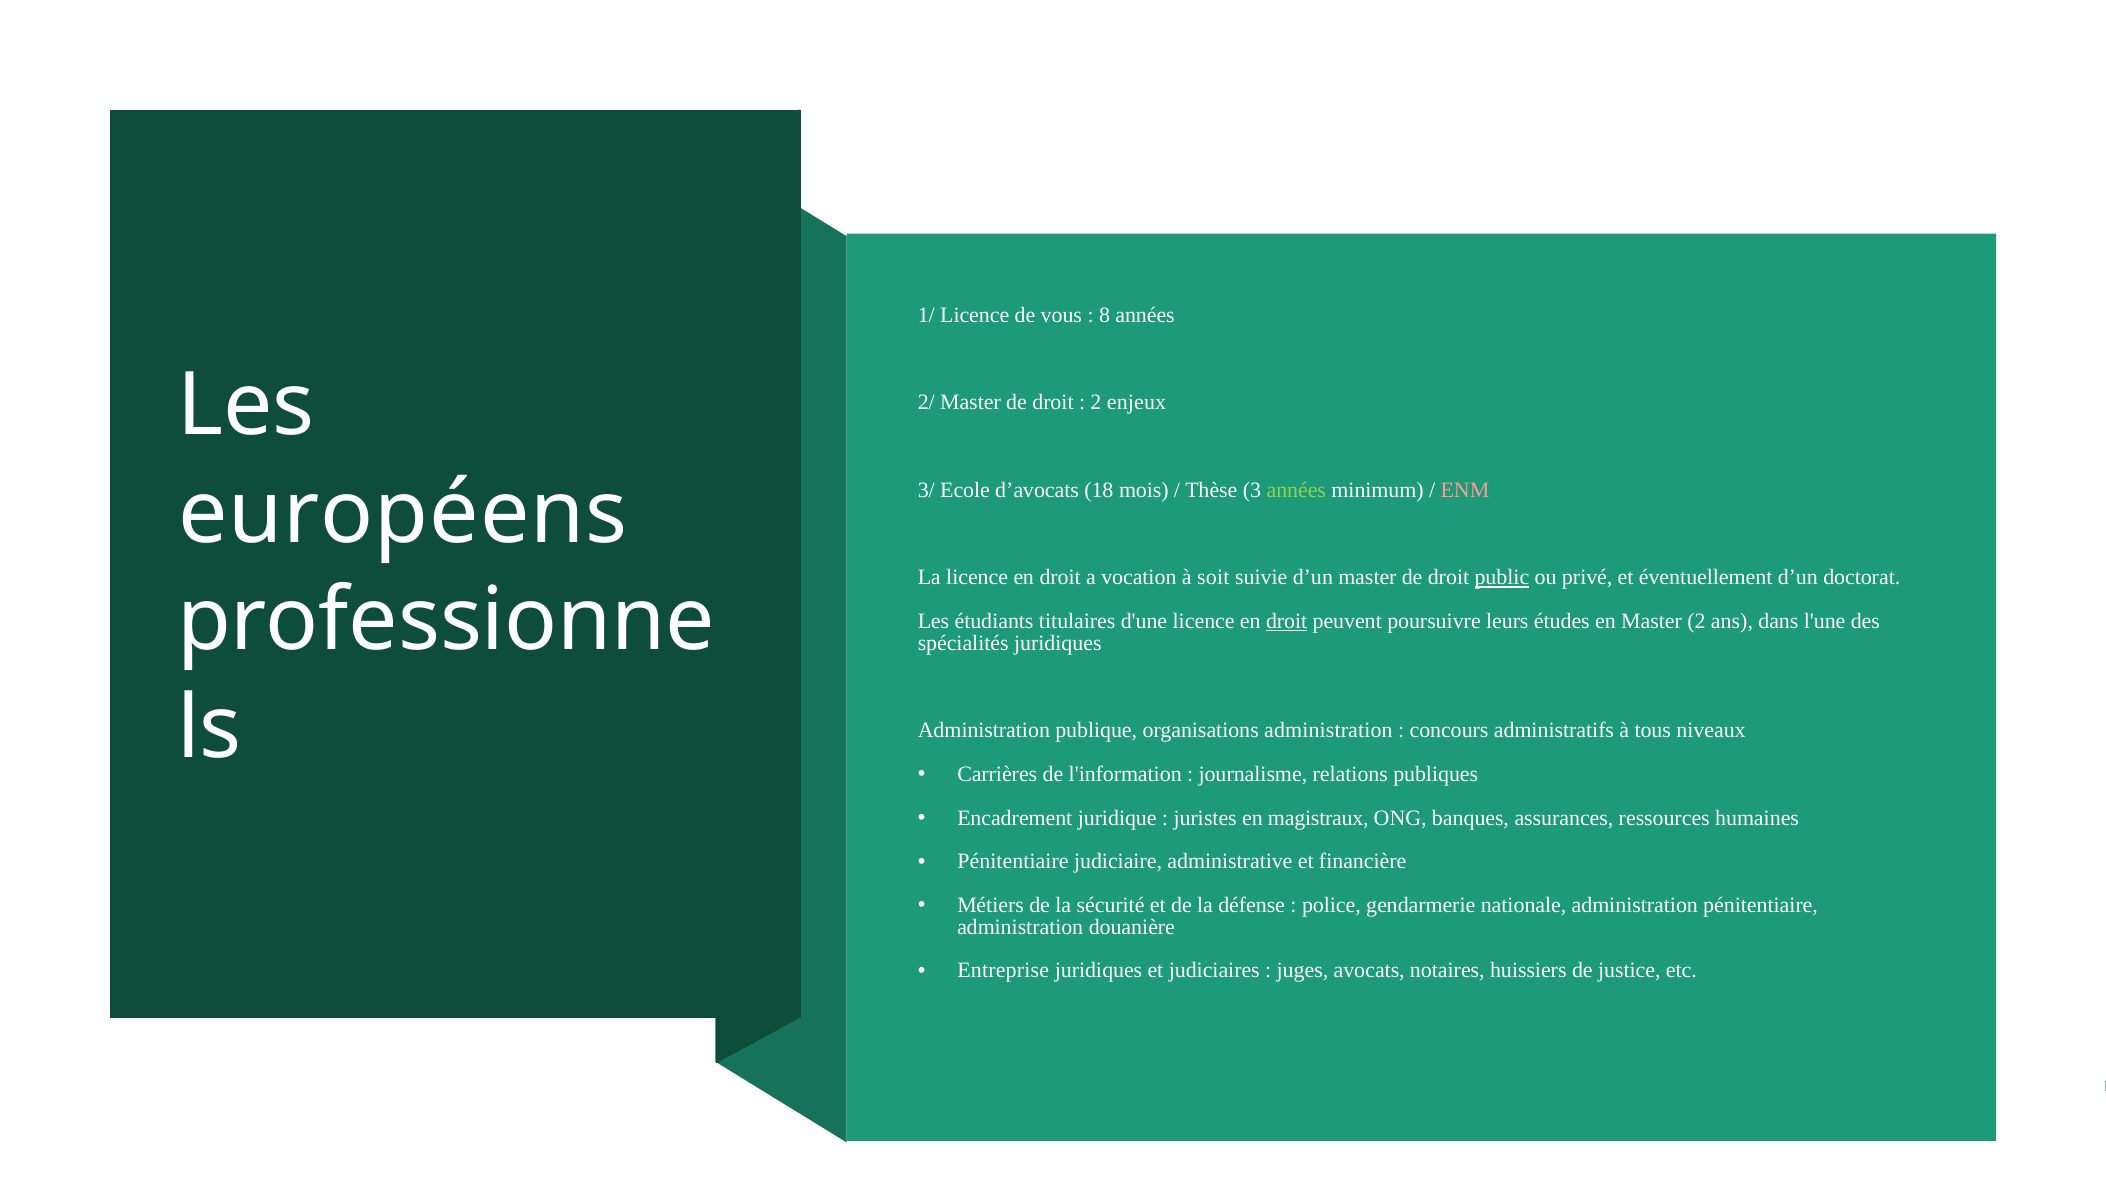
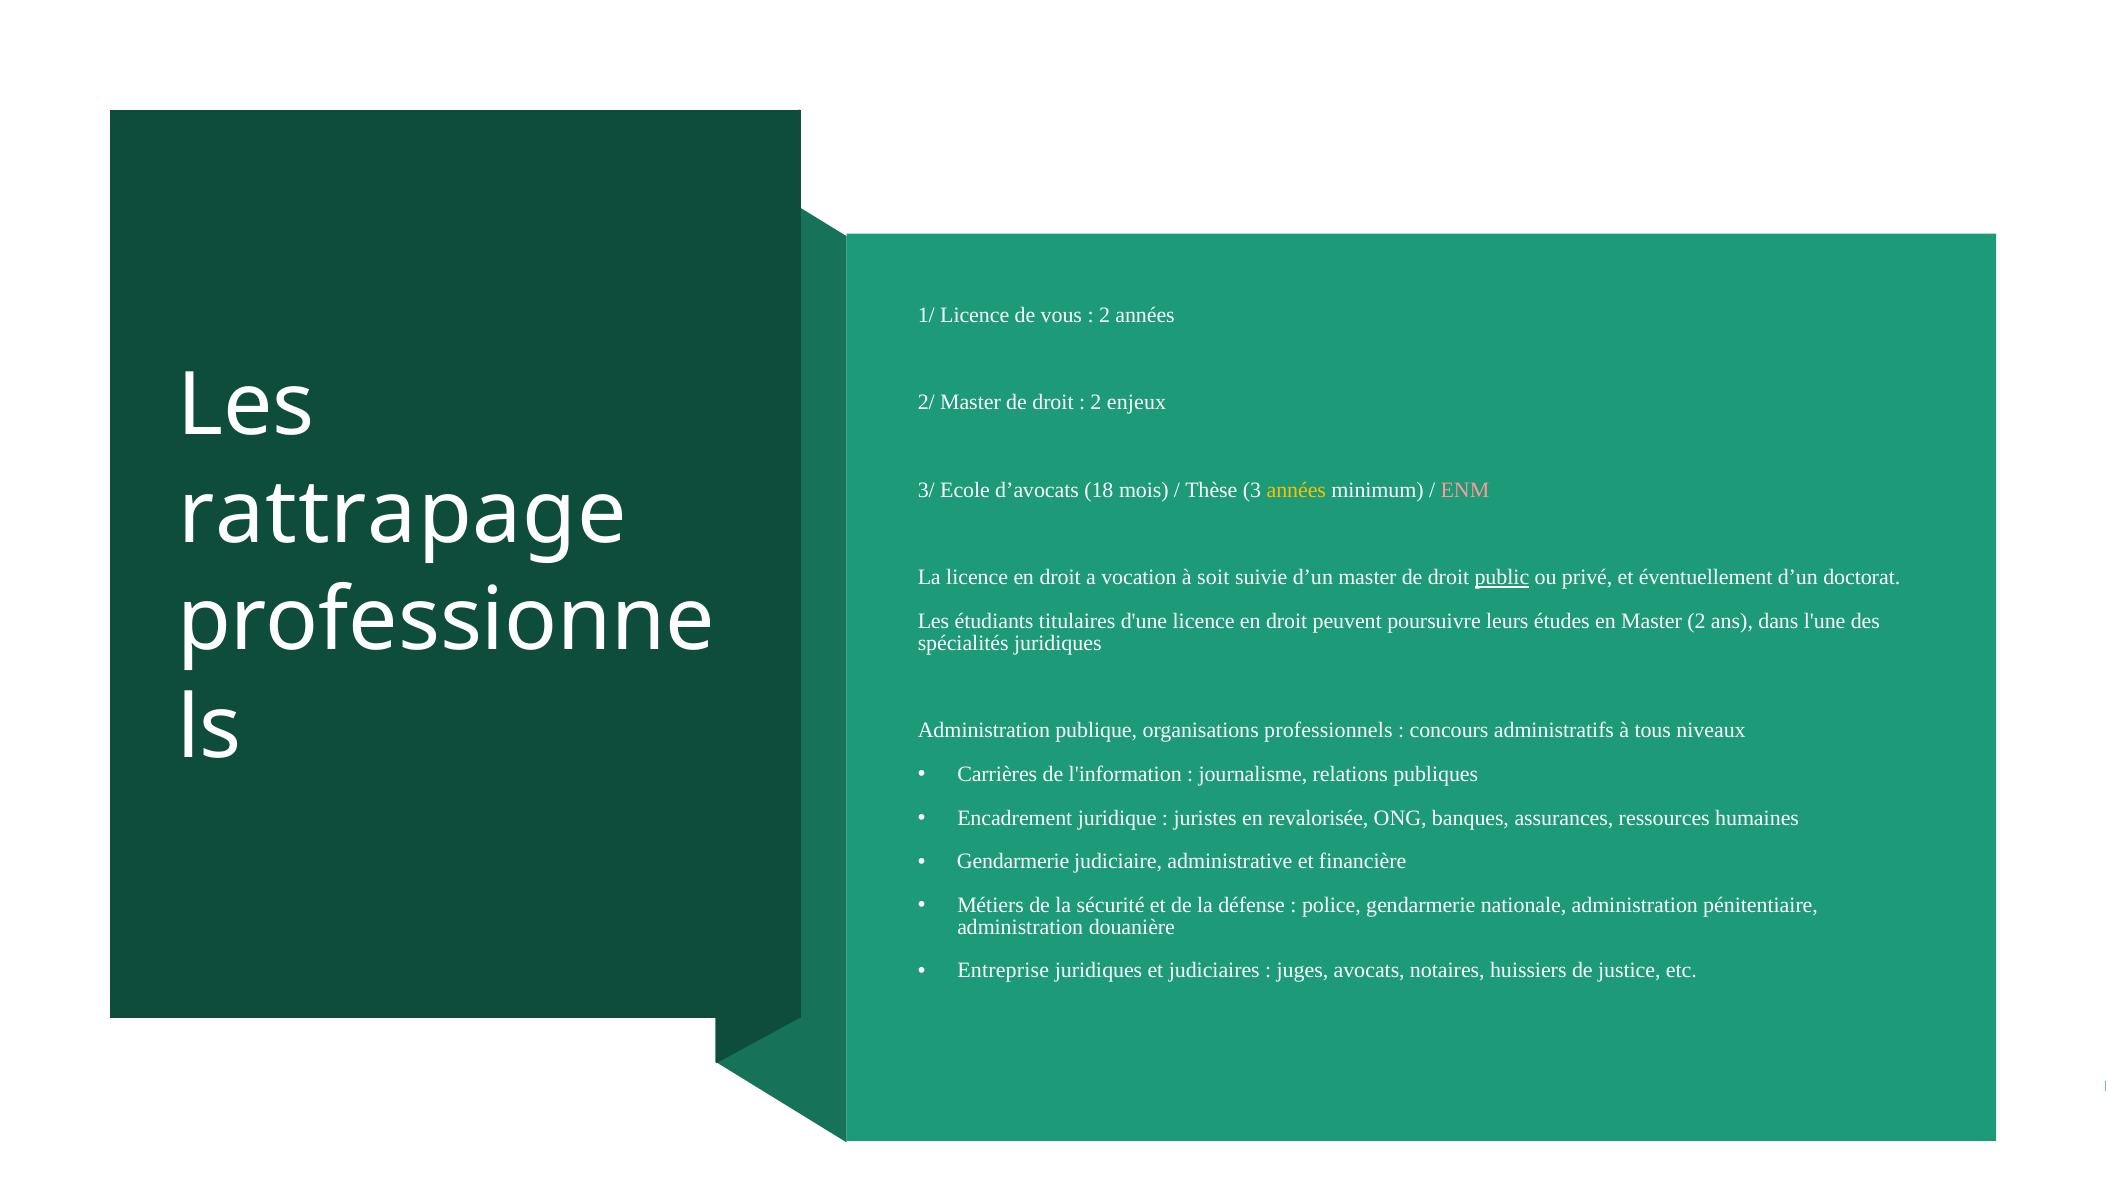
8 at (1105, 315): 8 -> 2
années at (1296, 490) colour: light green -> yellow
européens: européens -> rattrapage
droit at (1287, 621) underline: present -> none
organisations administration: administration -> professionnels
magistraux: magistraux -> revalorisée
Pénitentiaire at (1013, 861): Pénitentiaire -> Gendarmerie
